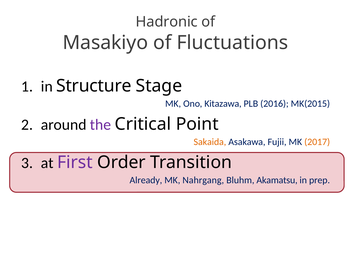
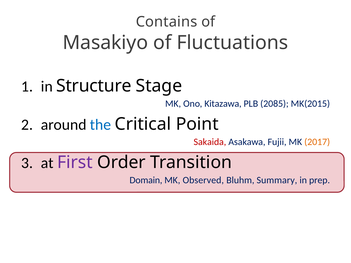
Hadronic: Hadronic -> Contains
2016: 2016 -> 2085
the colour: purple -> blue
Sakaida colour: orange -> red
Already: Already -> Domain
Nahrgang: Nahrgang -> Observed
Akamatsu: Akamatsu -> Summary
